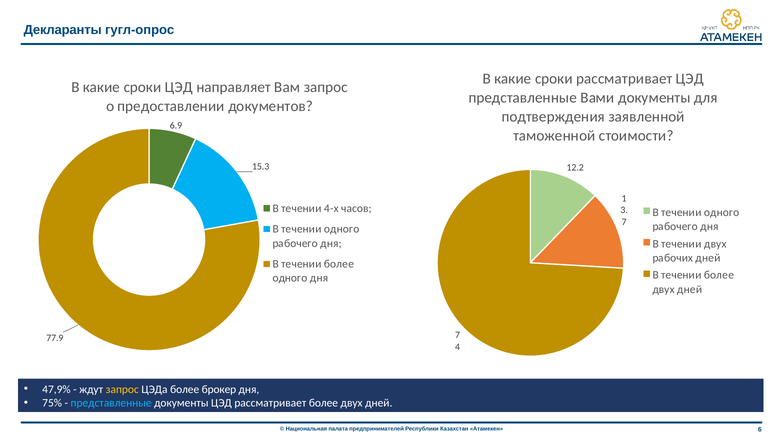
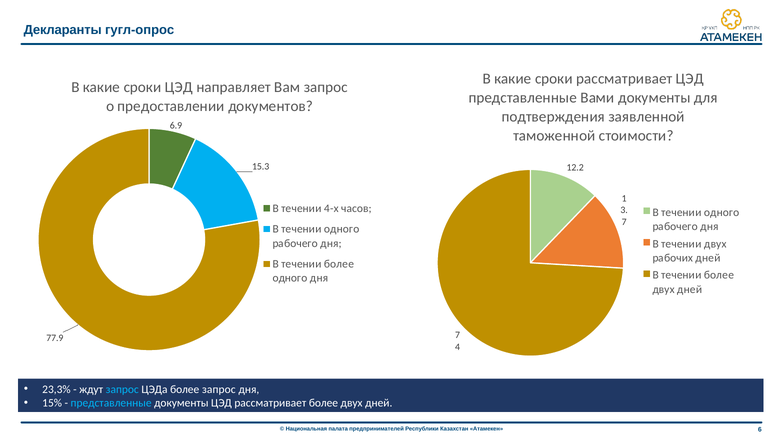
47,9%: 47,9% -> 23,3%
запрос at (122, 389) colour: yellow -> light blue
более брокер: брокер -> запрос
75%: 75% -> 15%
